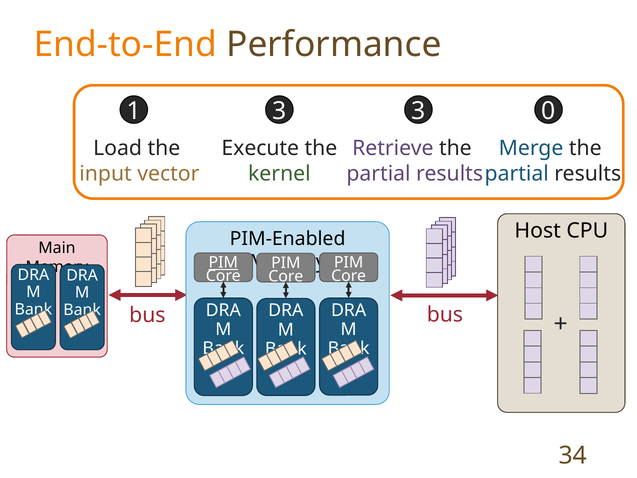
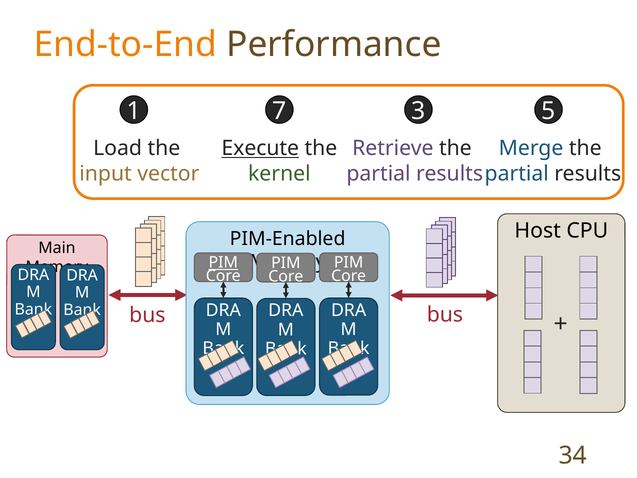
1 3: 3 -> 7
0: 0 -> 5
Execute underline: none -> present
